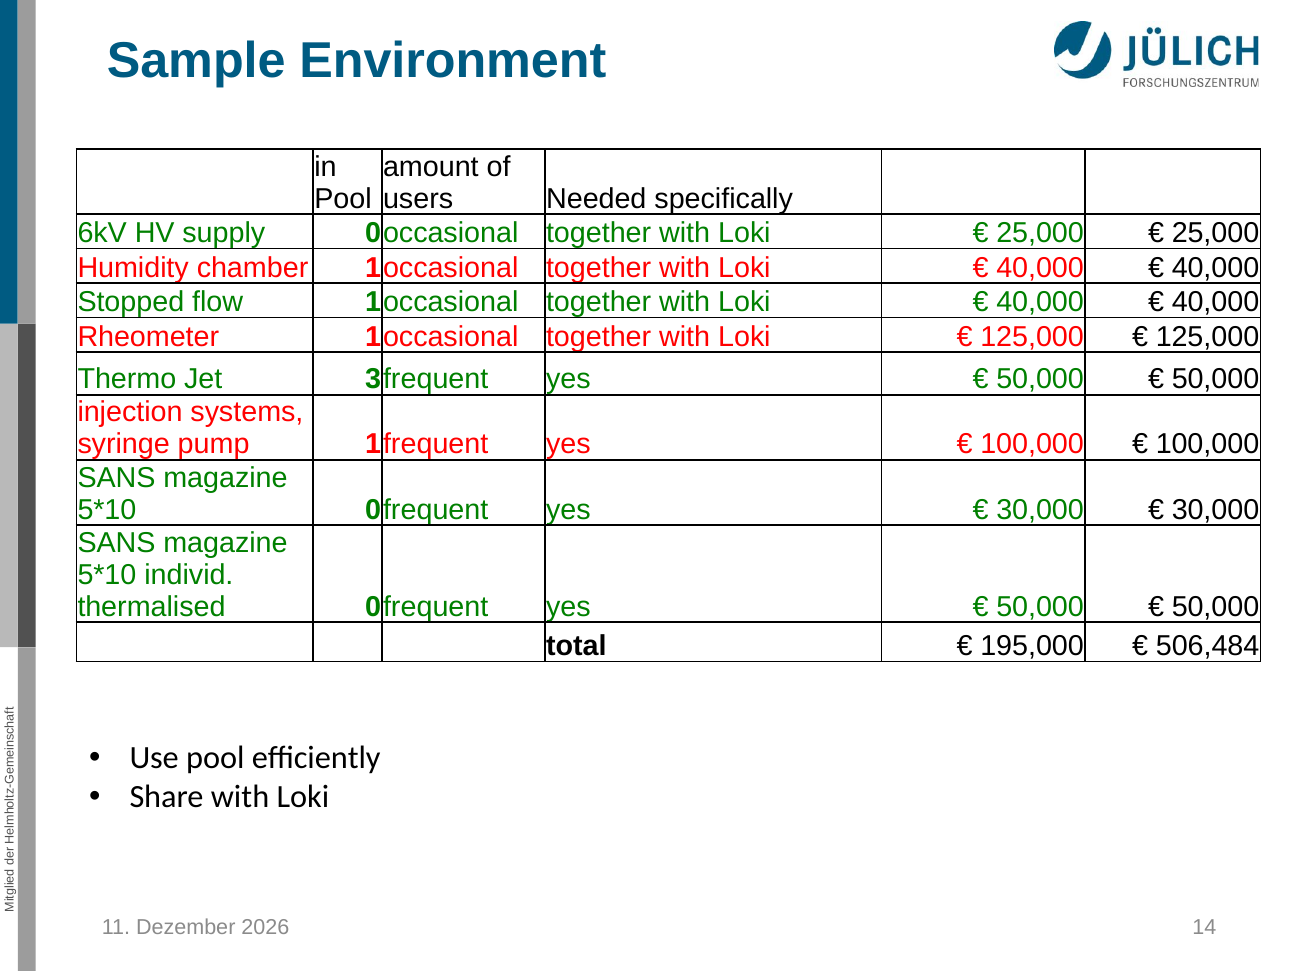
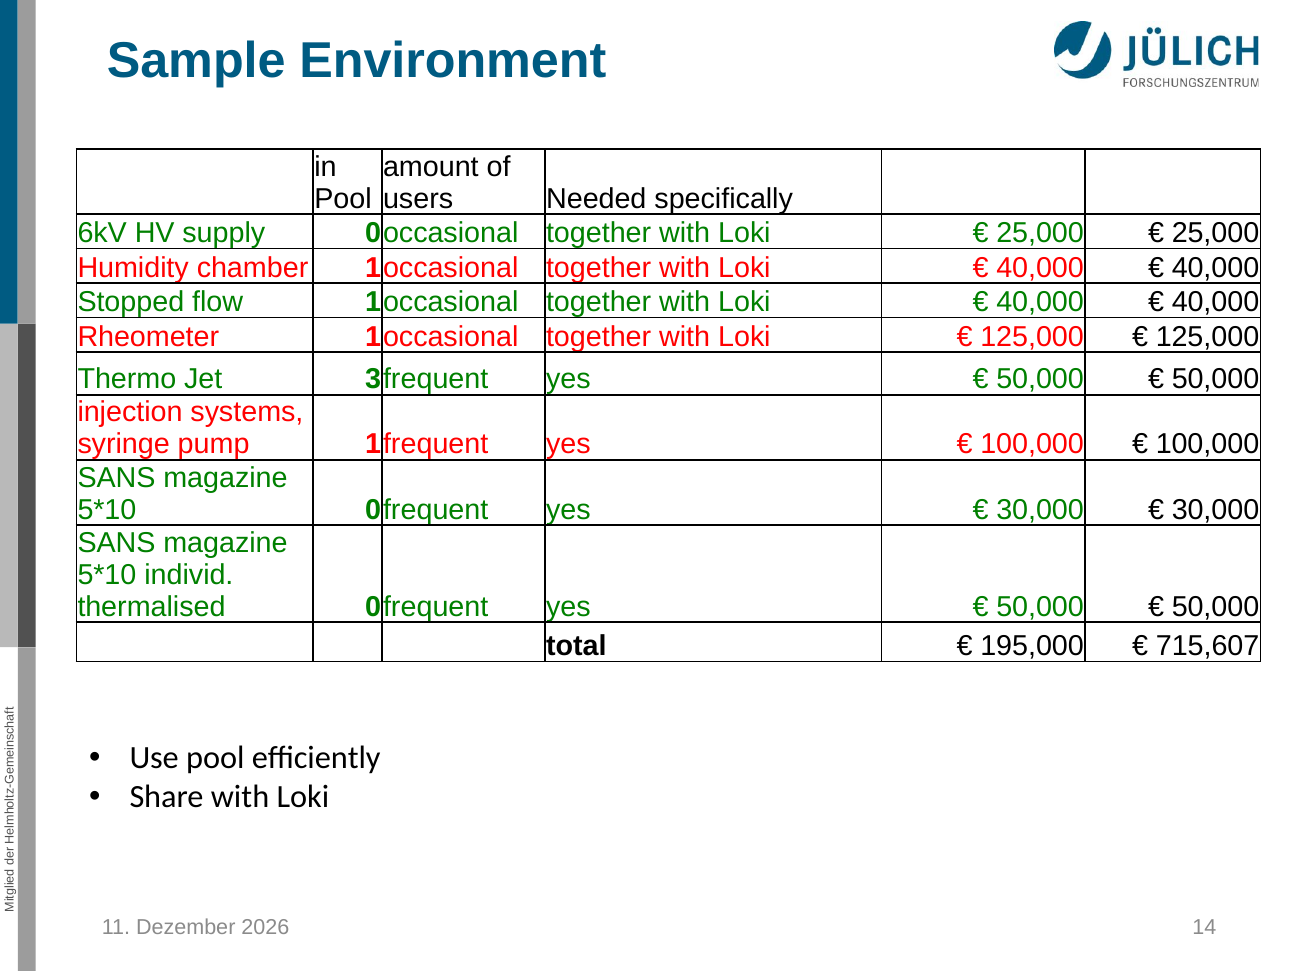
506,484: 506,484 -> 715,607
